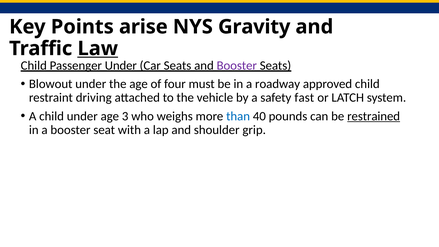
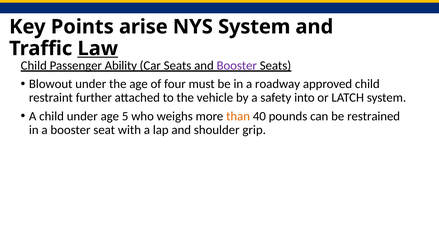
NYS Gravity: Gravity -> System
Passenger Under: Under -> Ability
driving: driving -> further
fast: fast -> into
3: 3 -> 5
than colour: blue -> orange
restrained underline: present -> none
